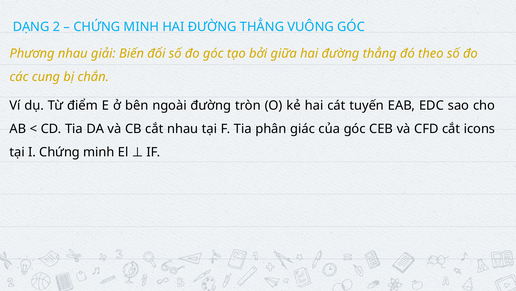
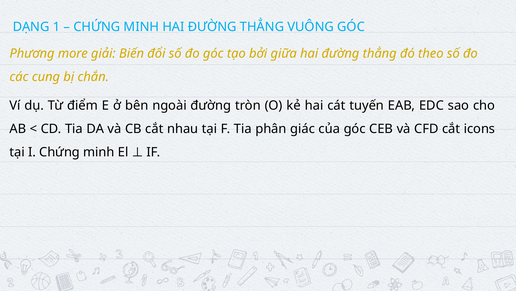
2: 2 -> 1
Phương nhau: nhau -> more
